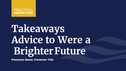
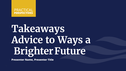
Were: Were -> Ways
